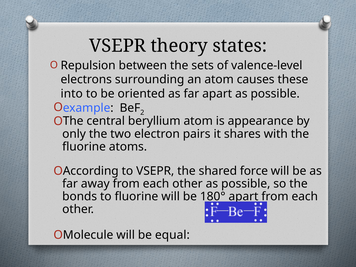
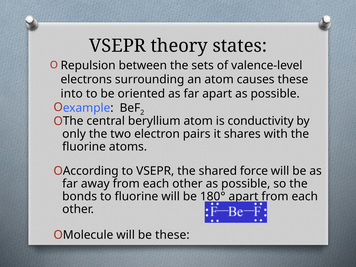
appearance: appearance -> conductivity
be equal: equal -> these
